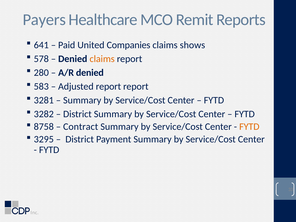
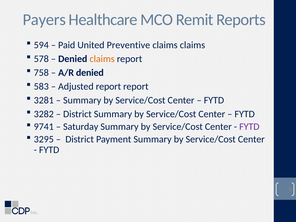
641: 641 -> 594
Companies: Companies -> Preventive
claims shows: shows -> claims
280: 280 -> 758
8758: 8758 -> 9741
Contract: Contract -> Saturday
FYTD at (249, 127) colour: orange -> purple
